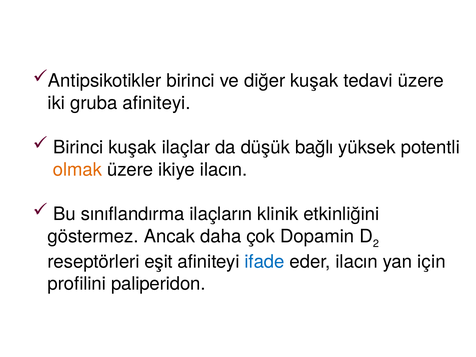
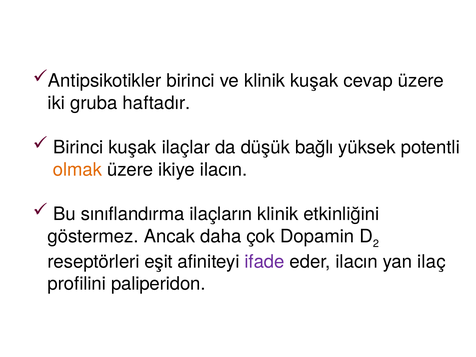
ve diğer: diğer -> klinik
tedavi: tedavi -> cevap
gruba afiniteyi: afiniteyi -> haftadır
ifade colour: blue -> purple
için: için -> ilaç
